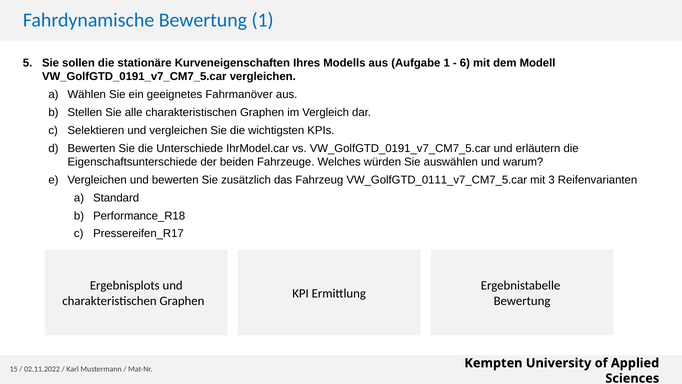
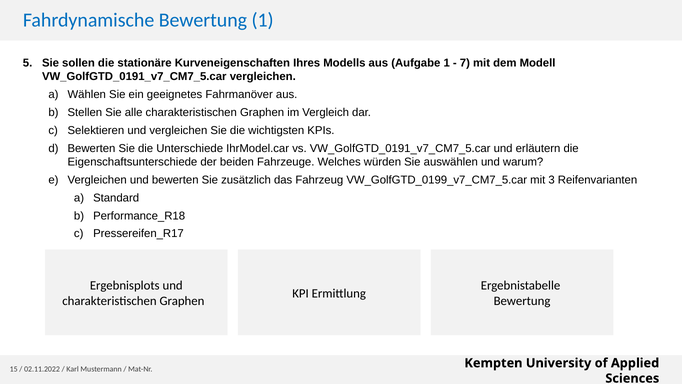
6: 6 -> 7
VW_GolfGTD_0111_v7_CM7_5.car: VW_GolfGTD_0111_v7_CM7_5.car -> VW_GolfGTD_0199_v7_CM7_5.car
